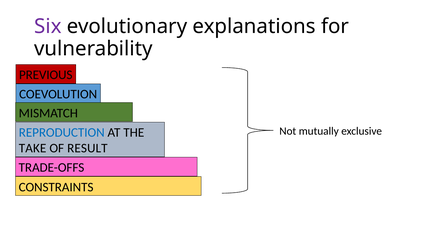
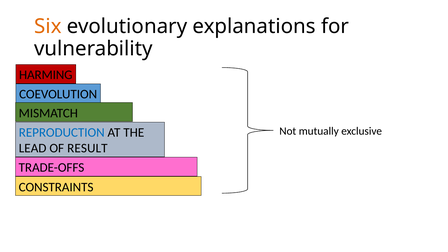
Six colour: purple -> orange
PREVIOUS: PREVIOUS -> HARMING
TAKE: TAKE -> LEAD
